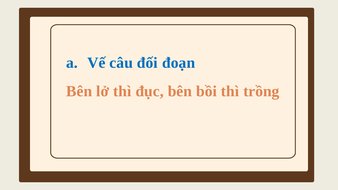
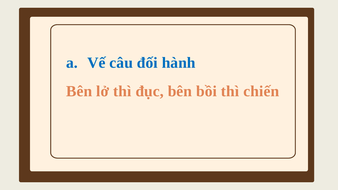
đoạn: đoạn -> hành
trồng: trồng -> chiến
